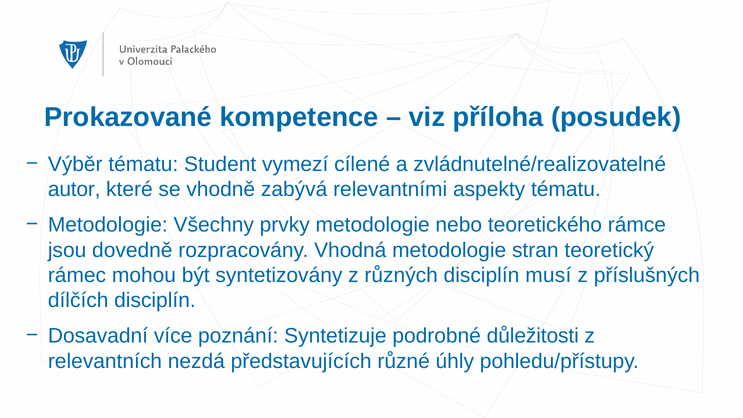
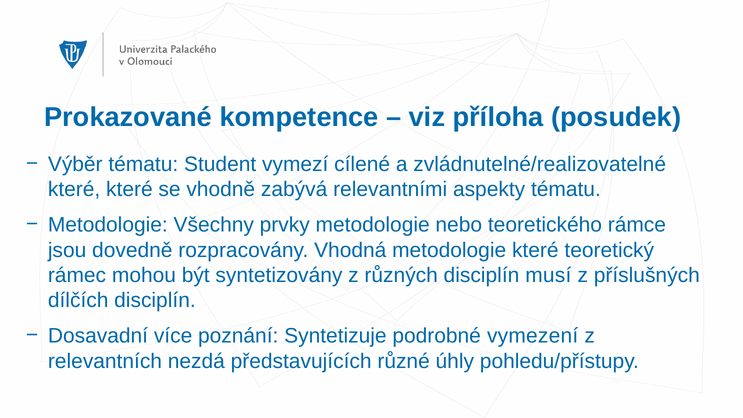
autor at (74, 190): autor -> které
metodologie stran: stran -> které
důležitosti: důležitosti -> vymezení
